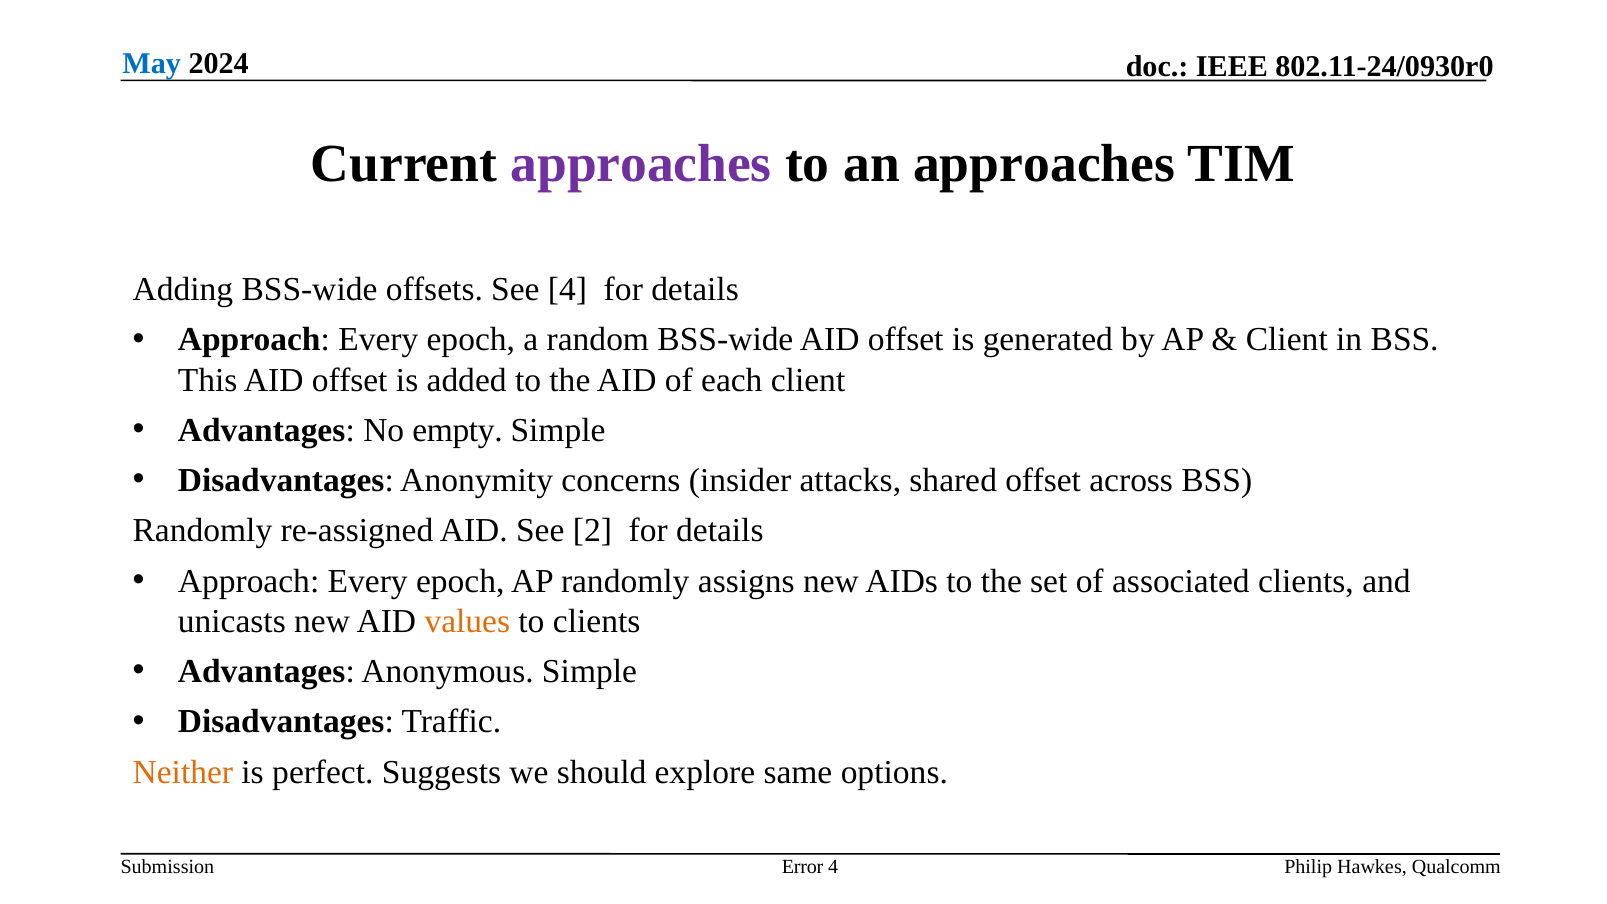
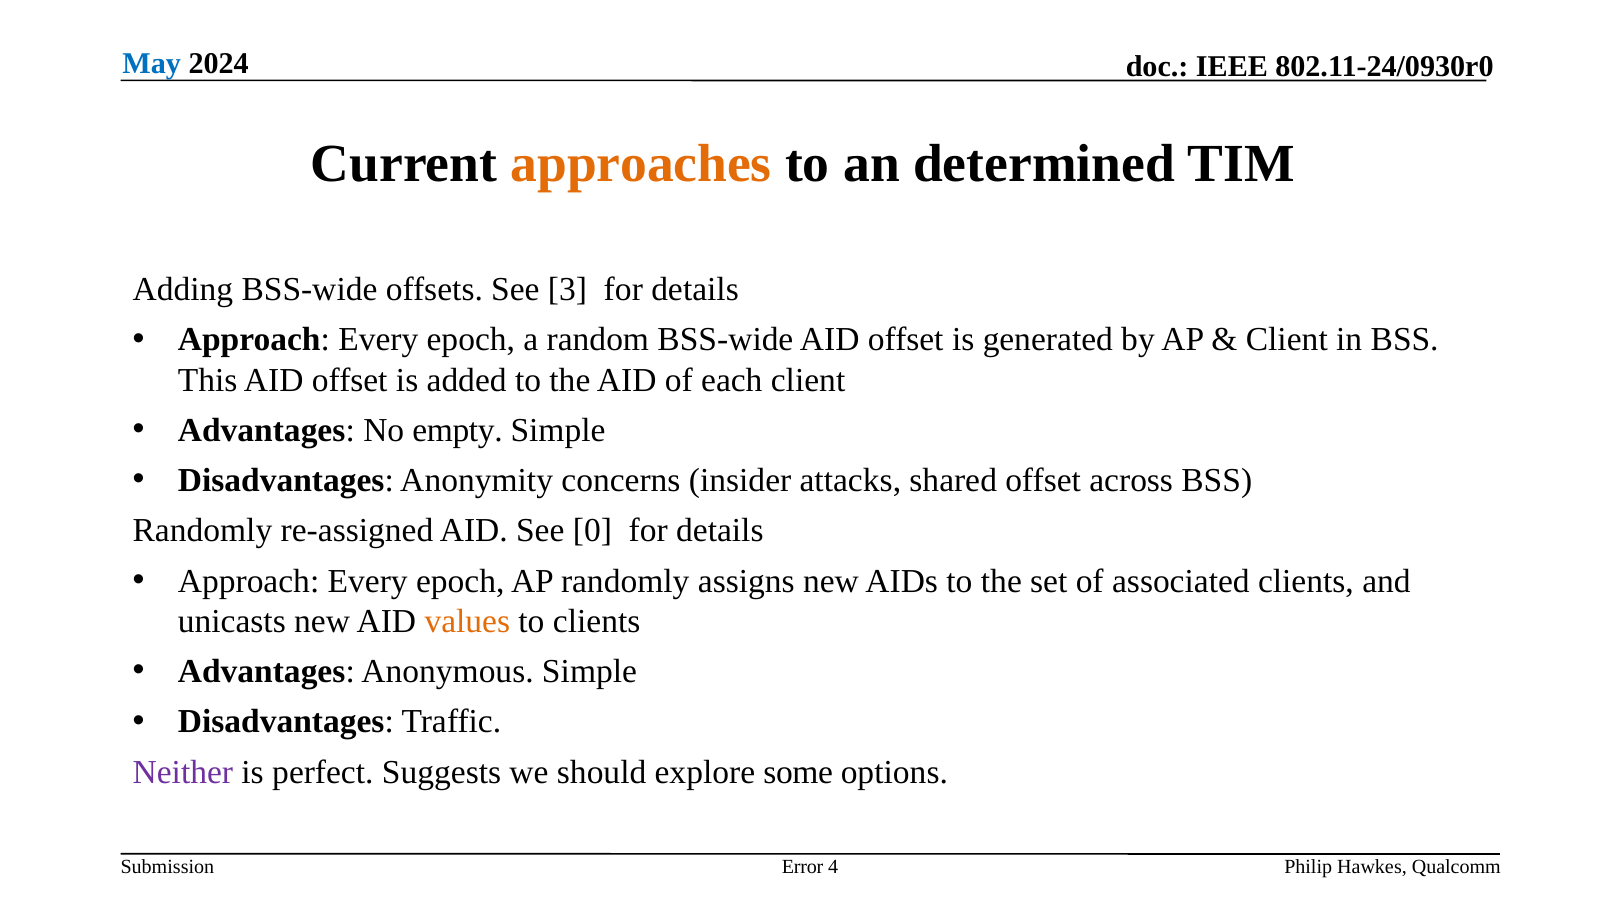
approaches at (641, 164) colour: purple -> orange
an approaches: approaches -> determined
See 4: 4 -> 3
2: 2 -> 0
Neither colour: orange -> purple
same: same -> some
